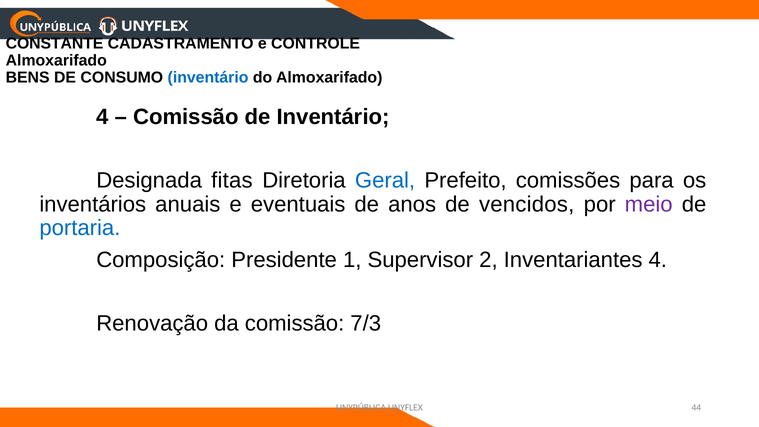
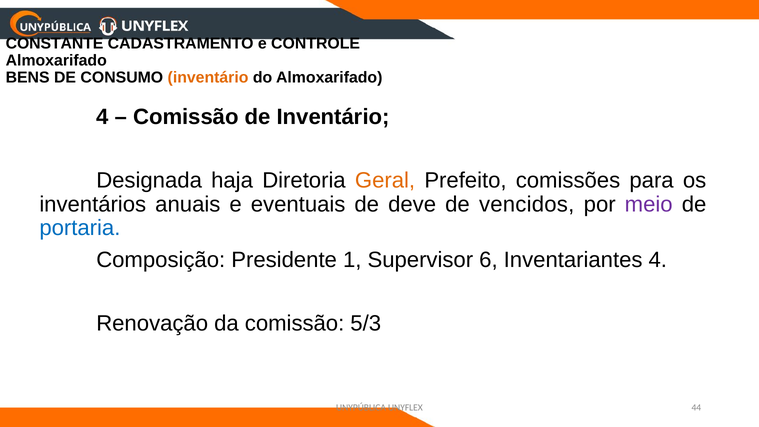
inventário at (208, 78) colour: blue -> orange
fitas: fitas -> haja
Geral colour: blue -> orange
anos: anos -> deve
2: 2 -> 6
7/3: 7/3 -> 5/3
